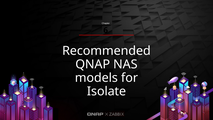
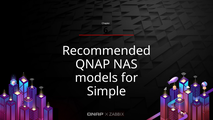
Isolate: Isolate -> Simple
